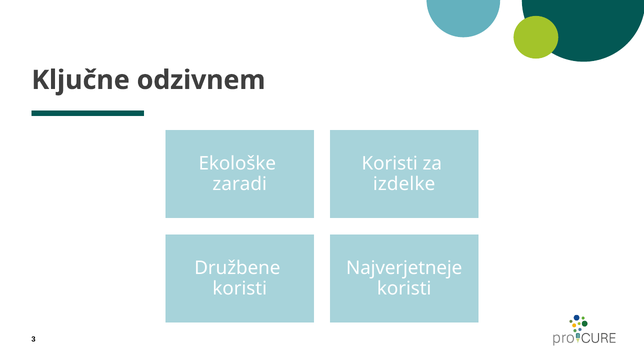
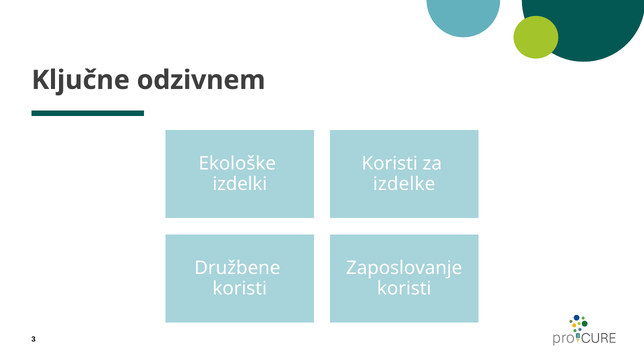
zaradi: zaradi -> izdelki
Najverjetneje: Najverjetneje -> Zaposlovanje
